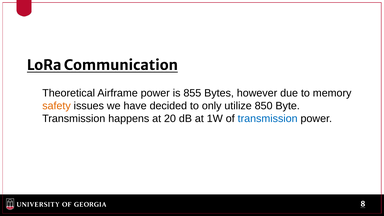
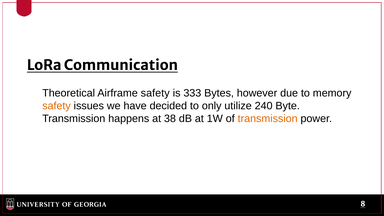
Airframe power: power -> safety
855: 855 -> 333
850: 850 -> 240
20: 20 -> 38
transmission at (268, 119) colour: blue -> orange
